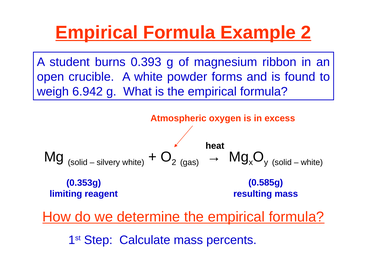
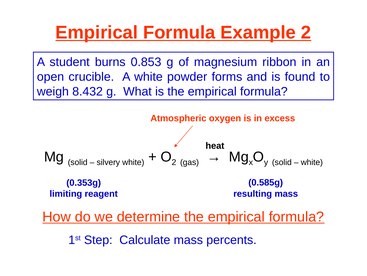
0.393: 0.393 -> 0.853
6.942: 6.942 -> 8.432
